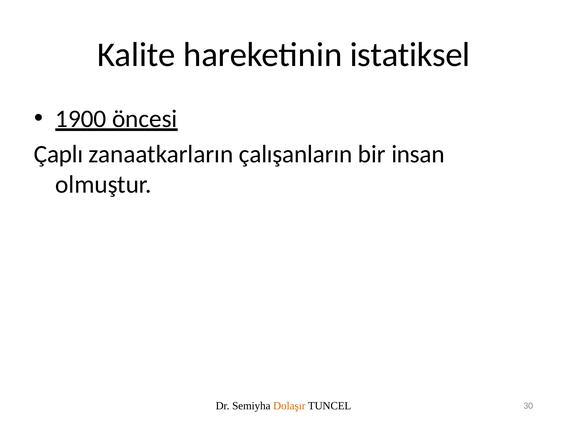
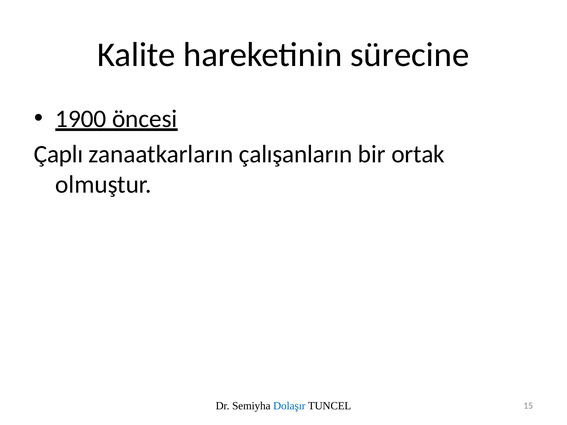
istatiksel: istatiksel -> sürecine
insan: insan -> ortak
Dolaşır colour: orange -> blue
30: 30 -> 15
